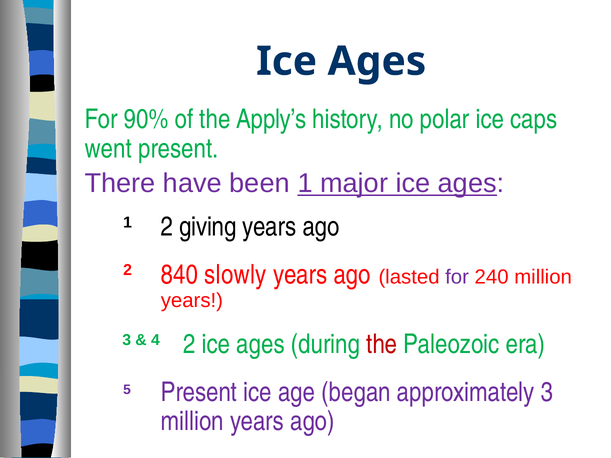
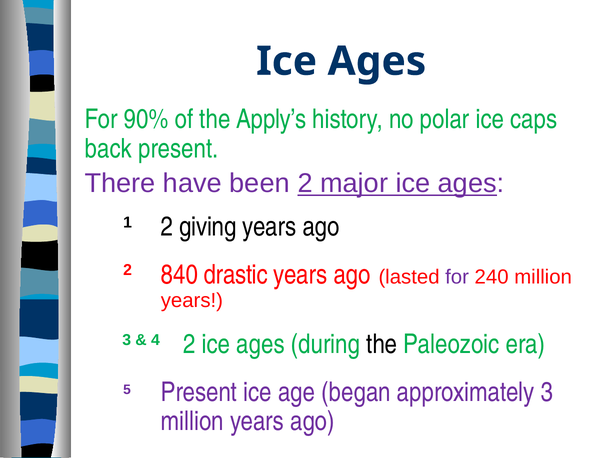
went: went -> back
been 1: 1 -> 2
slowly: slowly -> drastic
the at (382, 345) colour: red -> black
